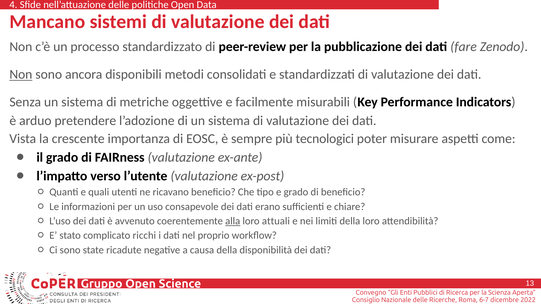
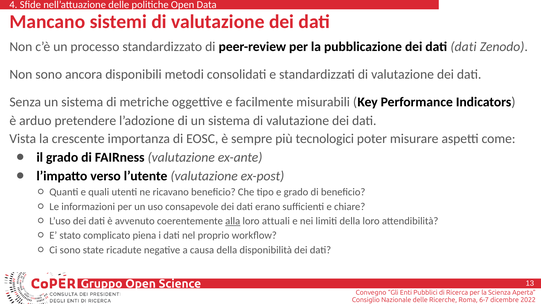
dati fare: fare -> dati
Non at (21, 75) underline: present -> none
ricchi: ricchi -> piena
